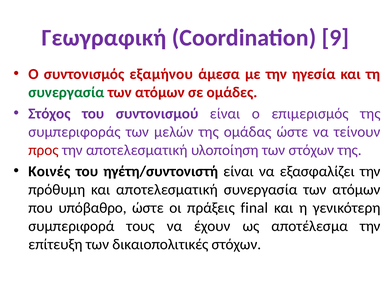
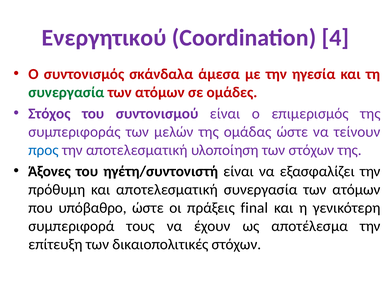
Γεωγραφική: Γεωγραφική -> Ενεργητικού
9: 9 -> 4
εξαμήνου: εξαμήνου -> σκάνδαλα
προς colour: red -> blue
Κοινές: Κοινές -> Άξονες
